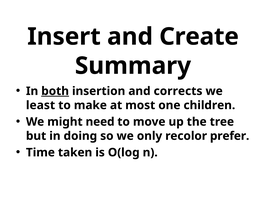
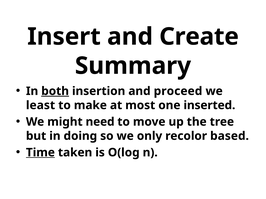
corrects: corrects -> proceed
children: children -> inserted
prefer: prefer -> based
Time underline: none -> present
